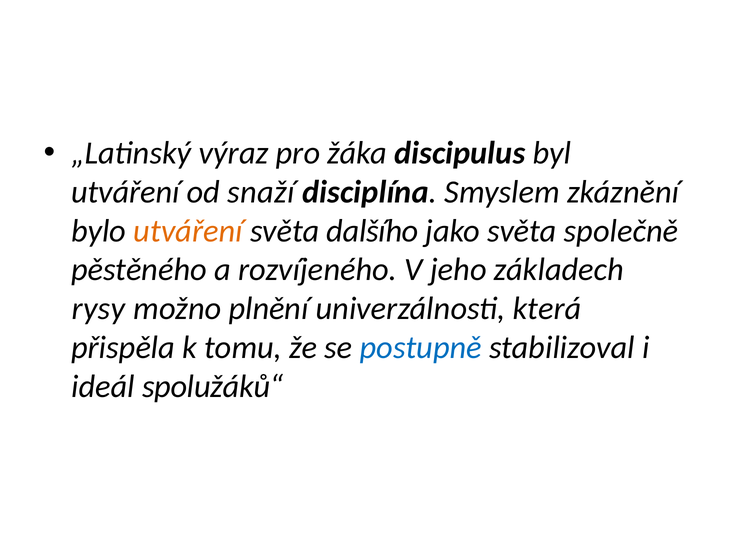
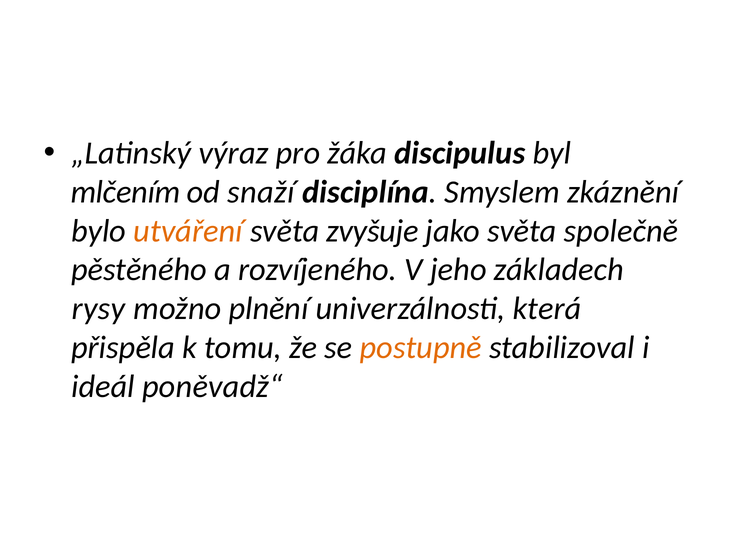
utváření at (125, 192): utváření -> mlčením
dalšího: dalšího -> zvyšuje
postupně colour: blue -> orange
spolužáků“: spolužáků“ -> poněvadž“
